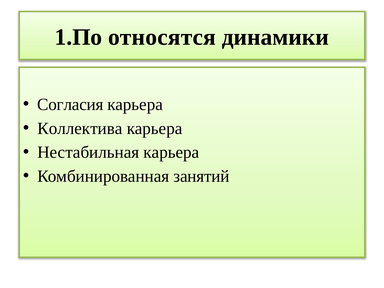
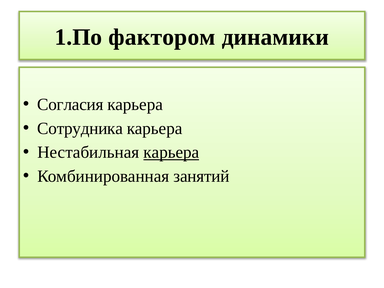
относятся: относятся -> фактором
Коллектива: Коллектива -> Сотрудника
карьера at (171, 152) underline: none -> present
